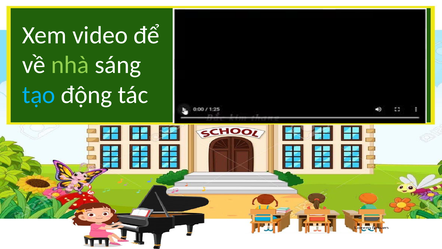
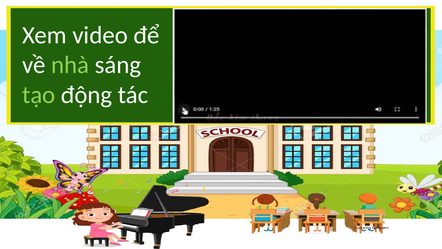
tạo colour: light blue -> light green
